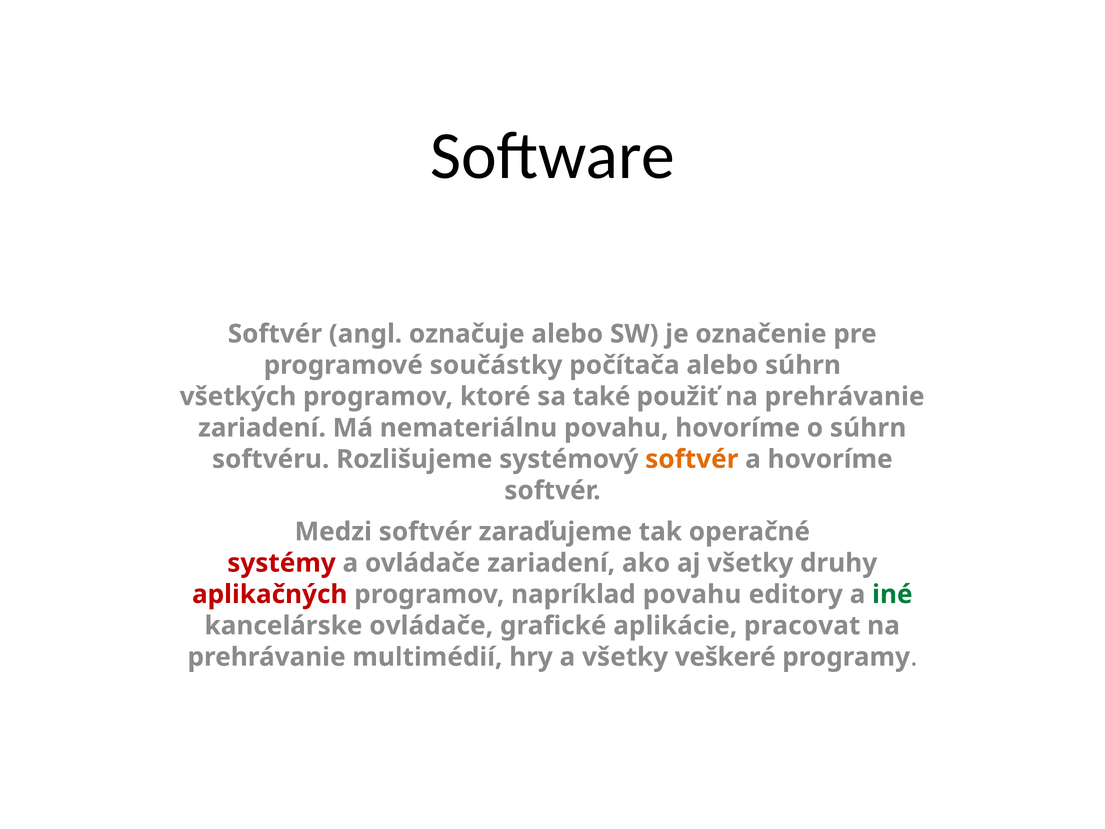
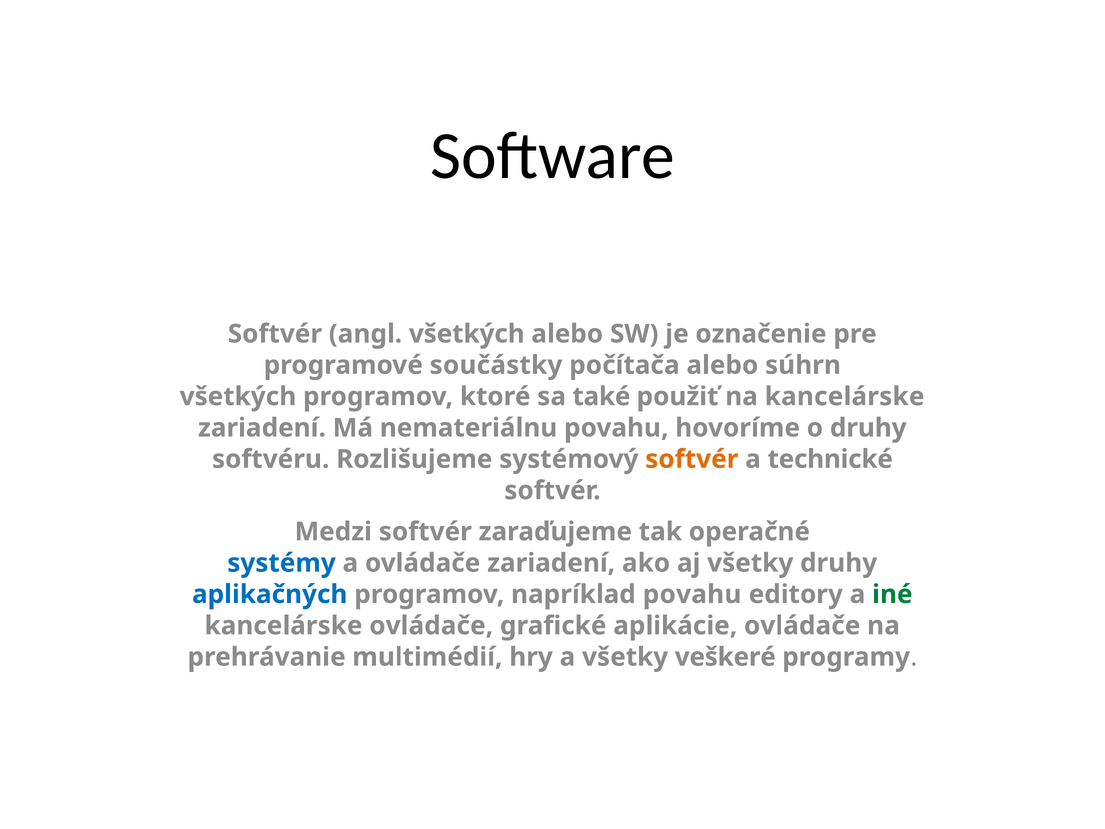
angl označuje: označuje -> všetkých
použiť na prehrávanie: prehrávanie -> kancelárske
o súhrn: súhrn -> druhy
a hovoríme: hovoríme -> technické
systémy colour: red -> blue
aplikačných colour: red -> blue
aplikácie pracovat: pracovat -> ovládače
